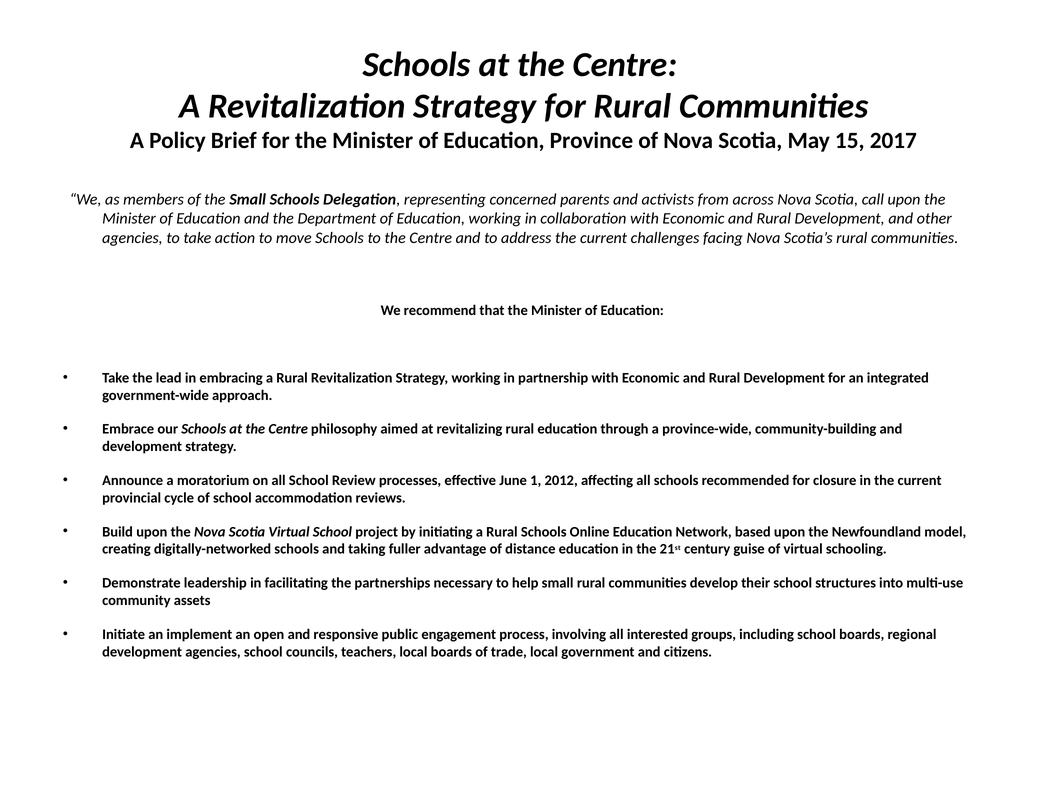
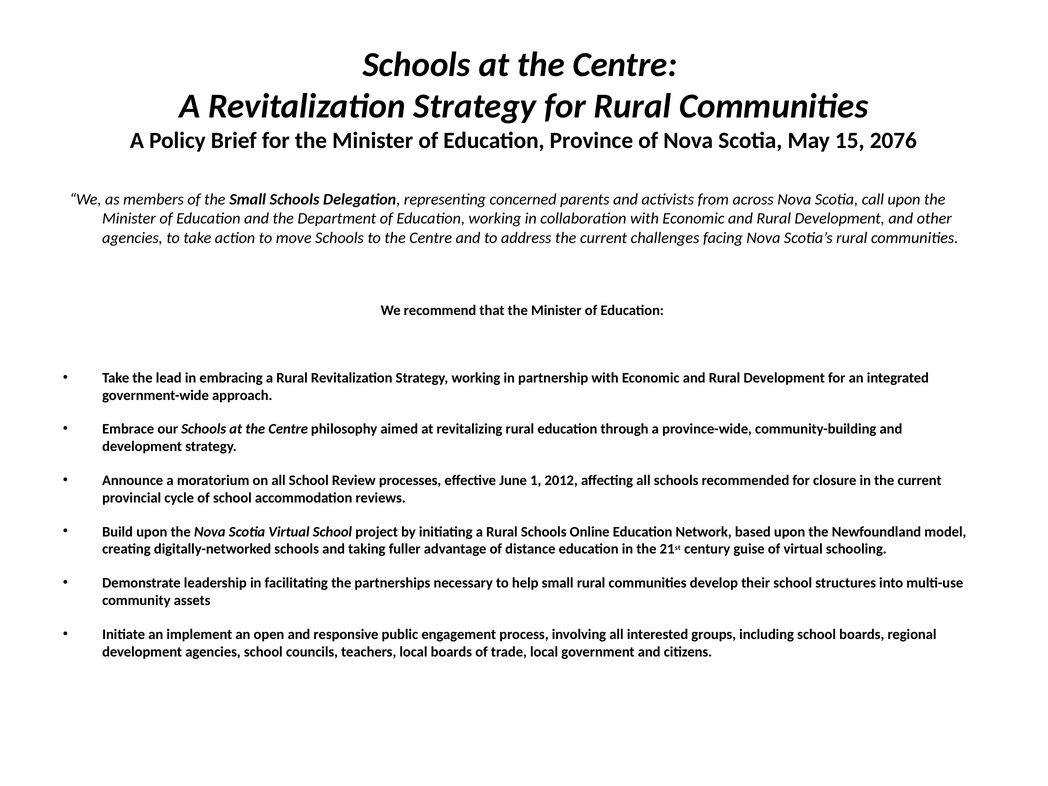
2017: 2017 -> 2076
